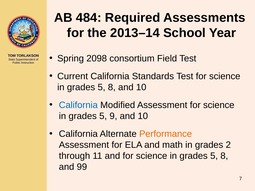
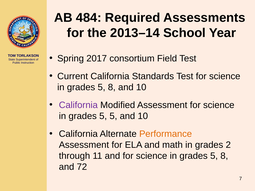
2098: 2098 -> 2017
California at (78, 105) colour: blue -> purple
5 9: 9 -> 5
99: 99 -> 72
